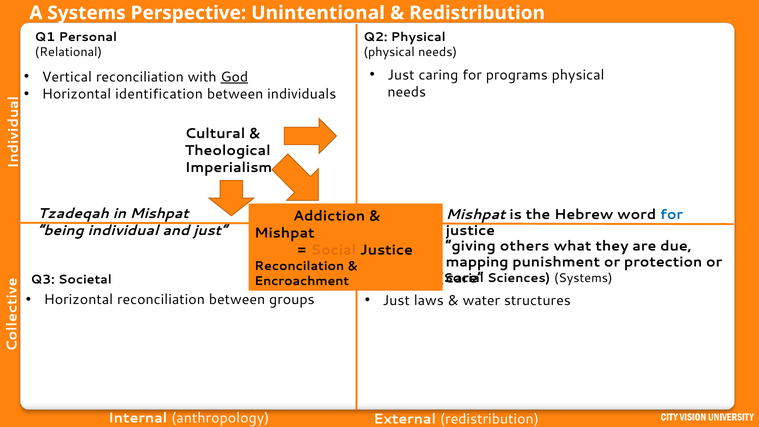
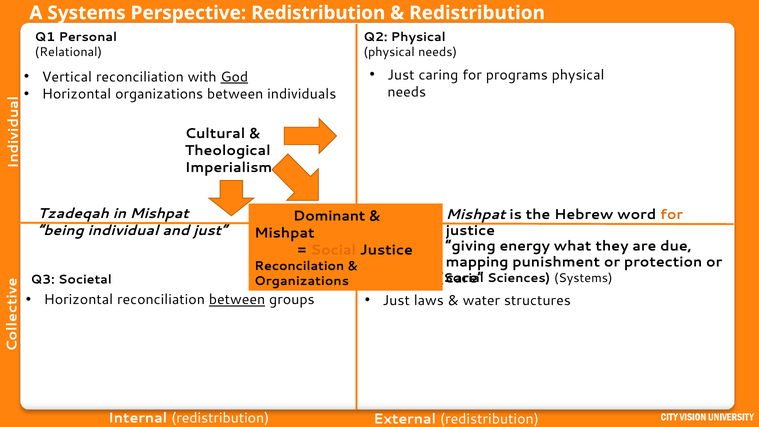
Perspective Unintentional: Unintentional -> Redistribution
Horizontal identification: identification -> organizations
for at (672, 215) colour: blue -> orange
Addiction: Addiction -> Dominant
others: others -> energy
Encroachment at (302, 281): Encroachment -> Organizations
between at (237, 300) underline: none -> present
Internal anthropology: anthropology -> redistribution
